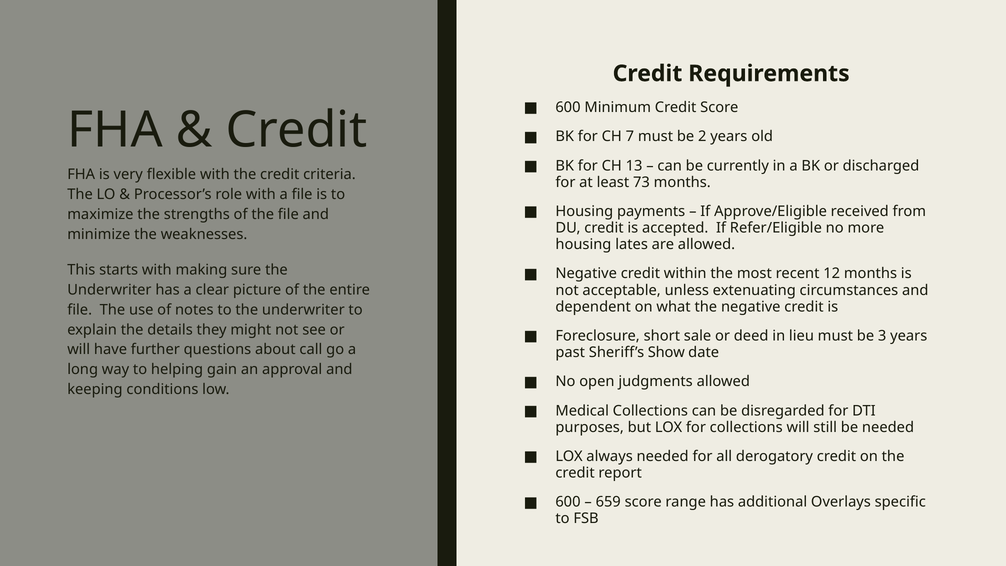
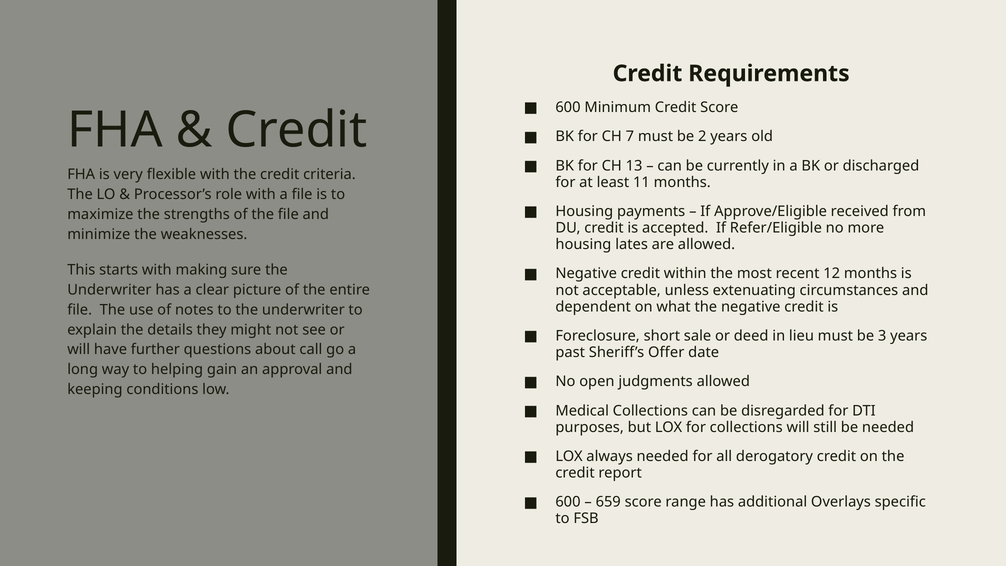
73: 73 -> 11
Show: Show -> Offer
